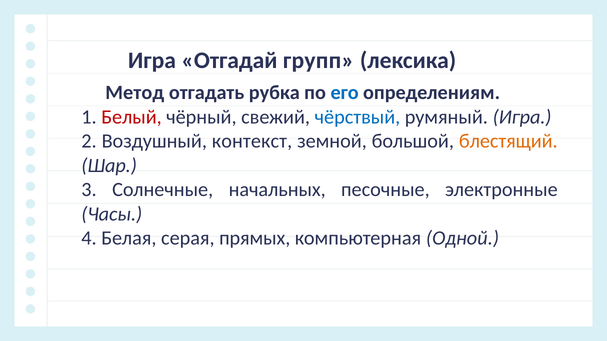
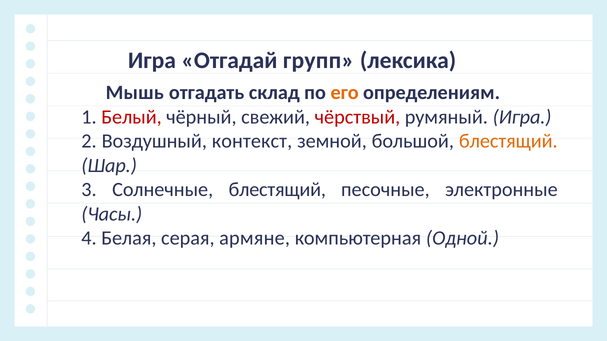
Метод: Метод -> Мышь
рубка: рубка -> склад
его colour: blue -> orange
чёрствый colour: blue -> red
Солнечные начальных: начальных -> блестящий
прямых: прямых -> армяне
